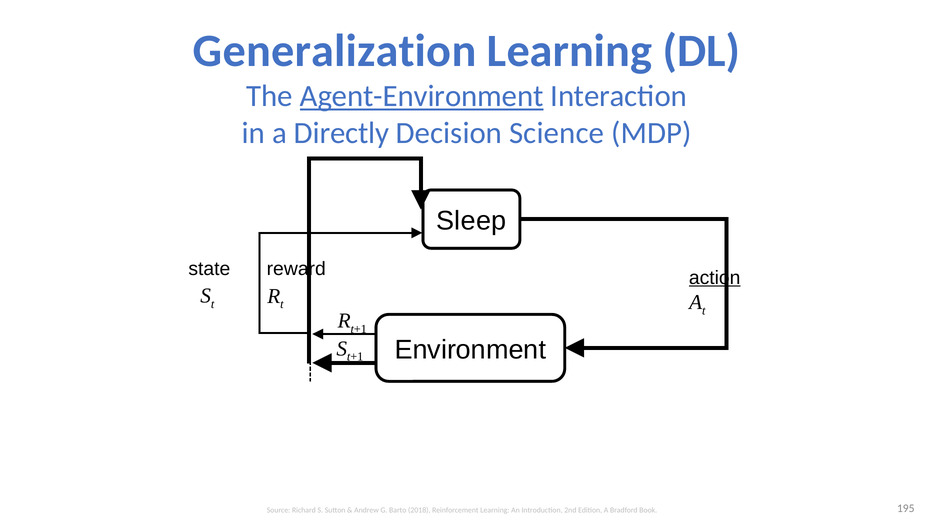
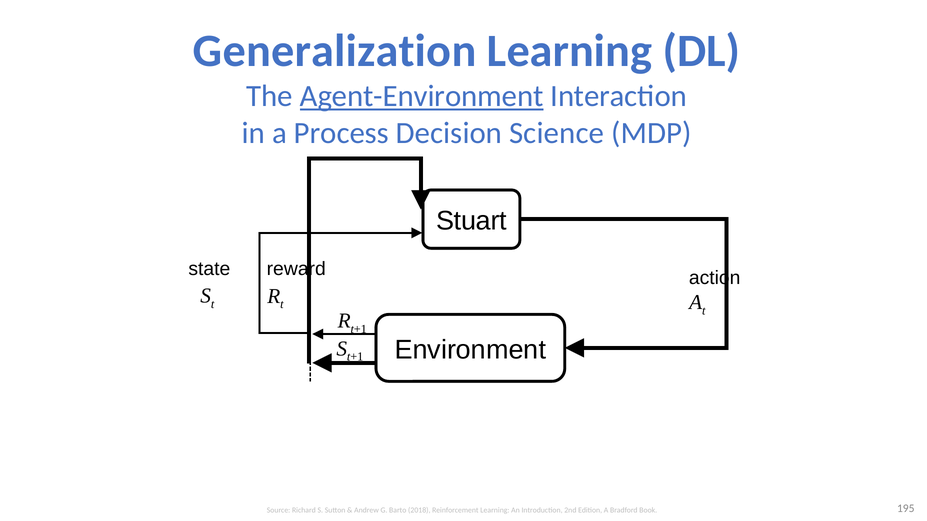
Directly: Directly -> Process
Sleep: Sleep -> Stuart
action underline: present -> none
